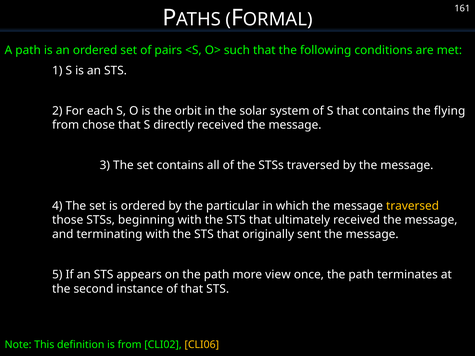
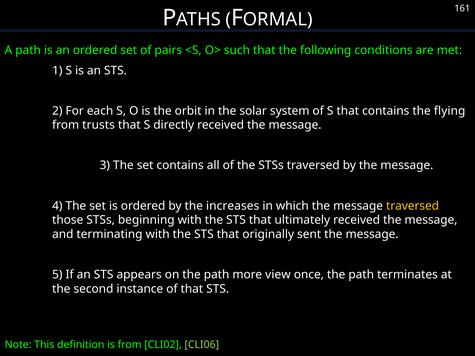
chose: chose -> trusts
particular: particular -> increases
CLI06 colour: yellow -> light green
